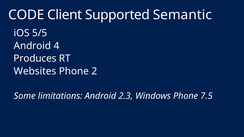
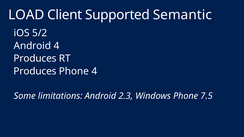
CODE: CODE -> LOAD
5/5: 5/5 -> 5/2
Websites at (35, 71): Websites -> Produces
Phone 2: 2 -> 4
